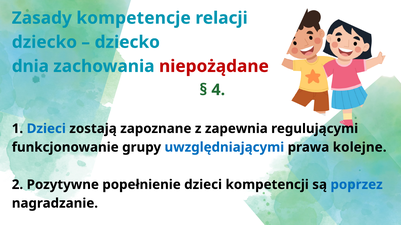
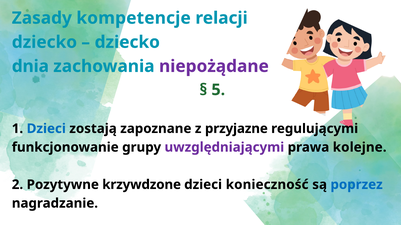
niepożądane colour: red -> purple
4: 4 -> 5
zapewnia: zapewnia -> przyjazne
uwzględniającymi colour: blue -> purple
popełnienie: popełnienie -> krzywdzone
kompetencji: kompetencji -> konieczność
